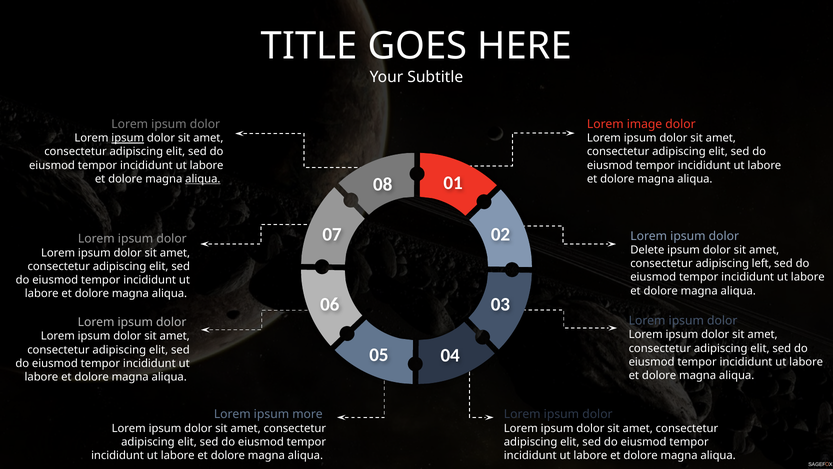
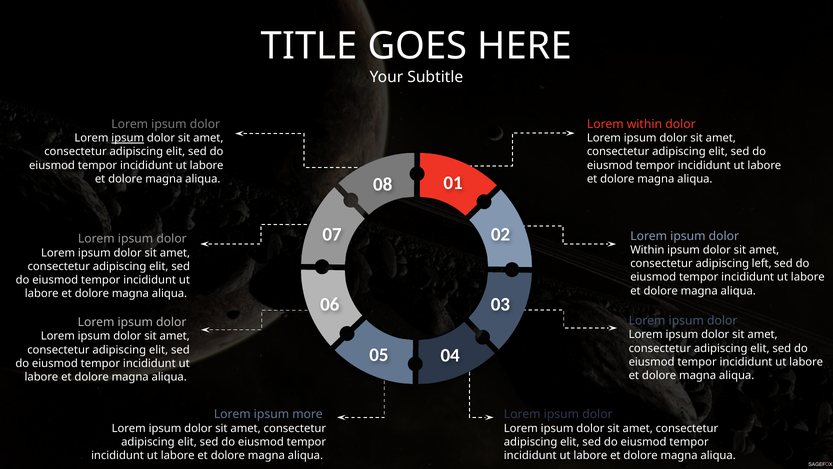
Lorem image: image -> within
aliqua at (203, 179) underline: present -> none
Delete at (647, 250): Delete -> Within
